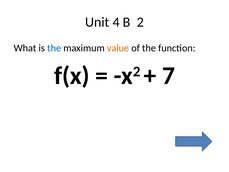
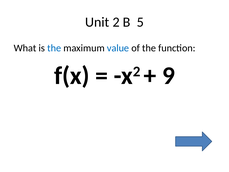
4: 4 -> 2
2: 2 -> 5
value colour: orange -> blue
7: 7 -> 9
